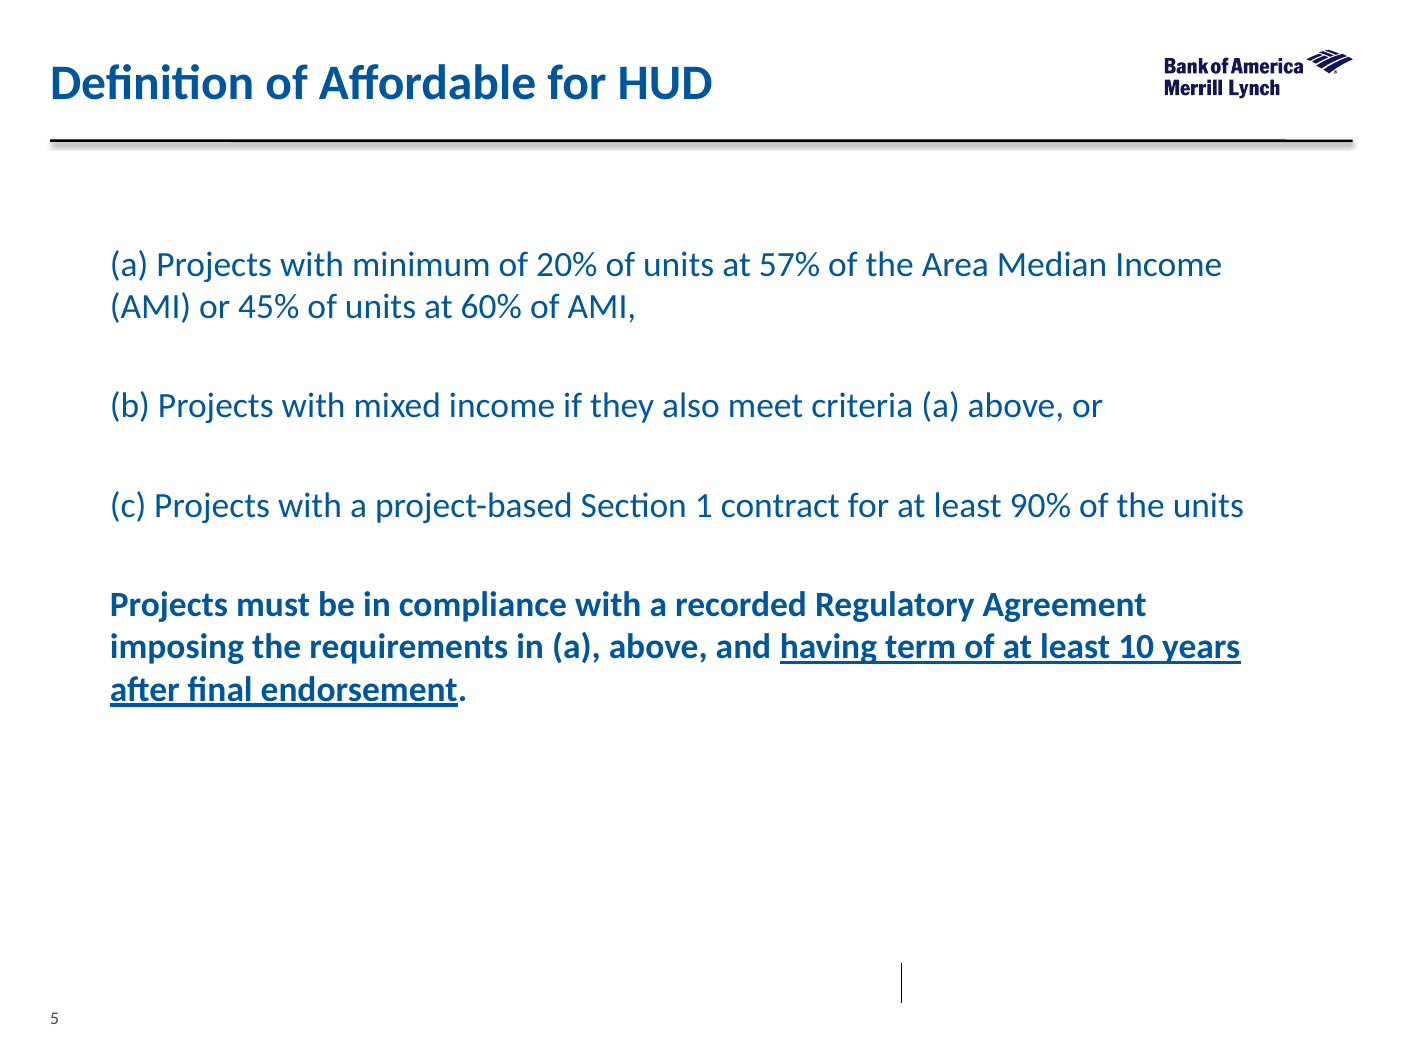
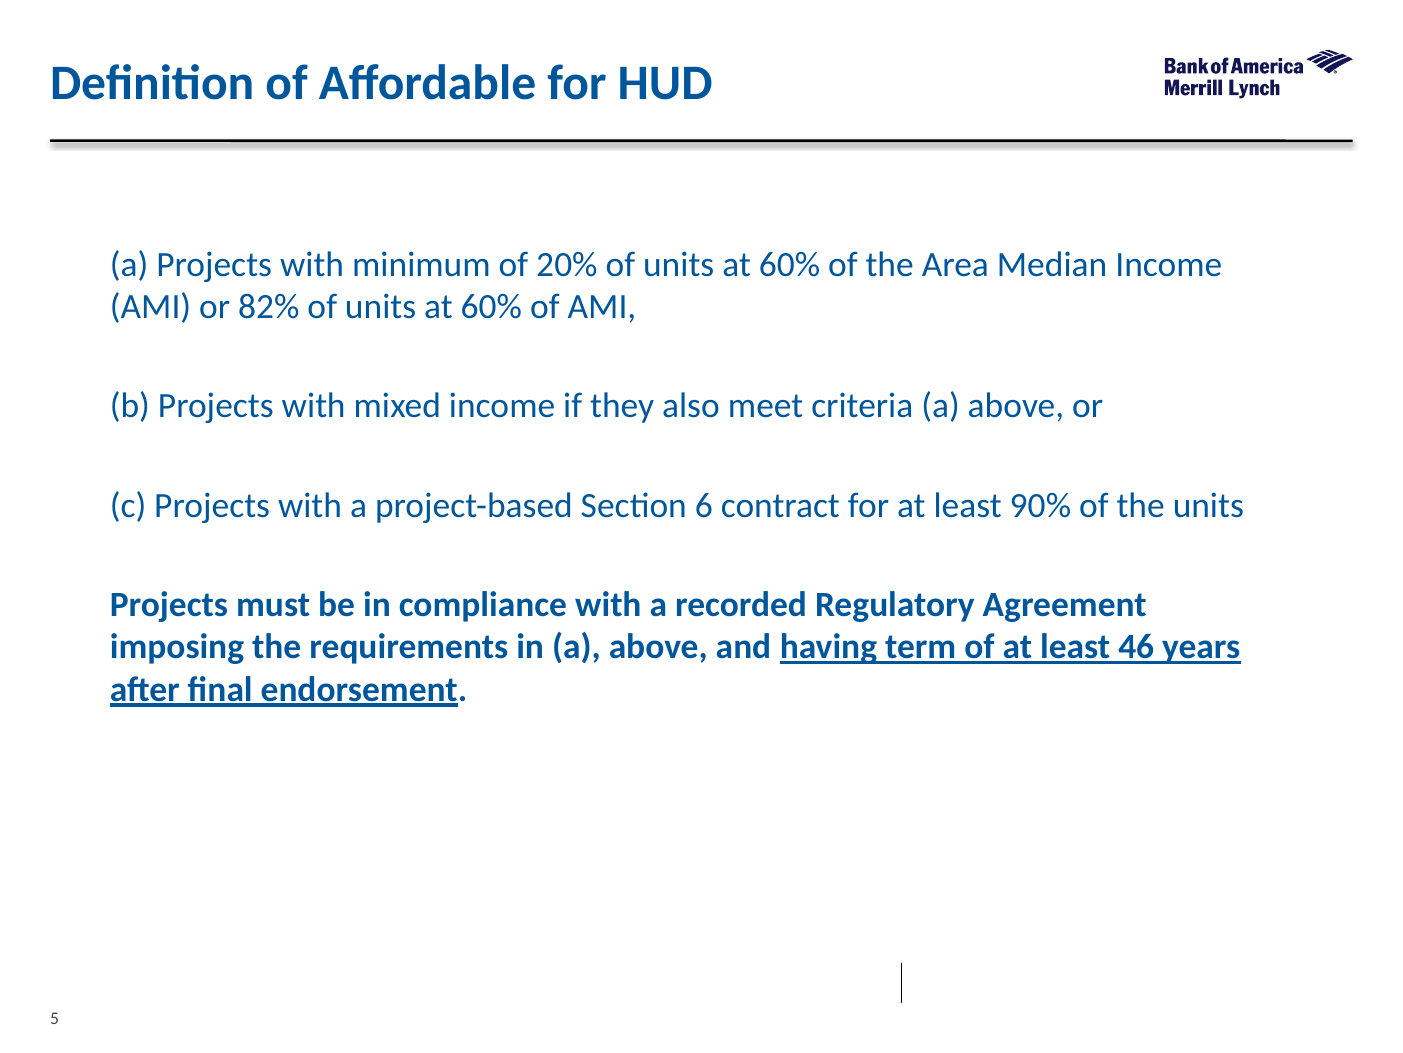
57% at (789, 264): 57% -> 60%
45%: 45% -> 82%
1: 1 -> 6
10: 10 -> 46
